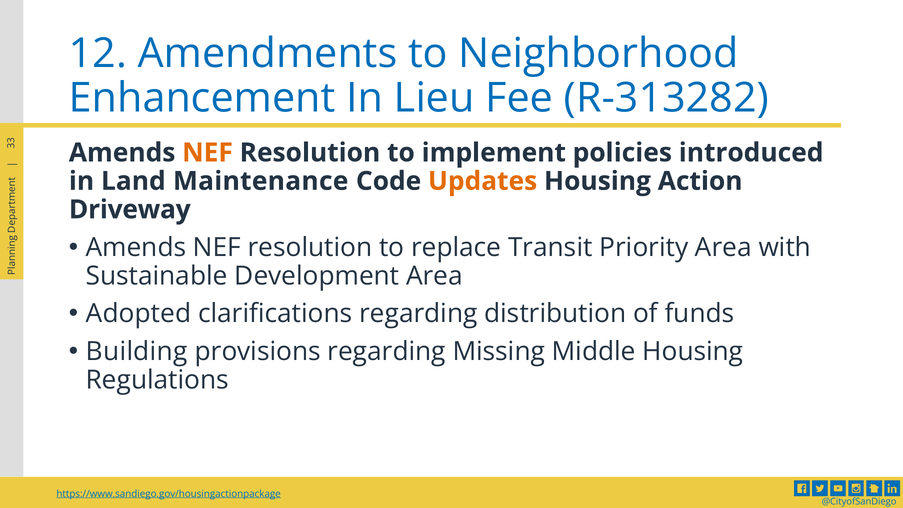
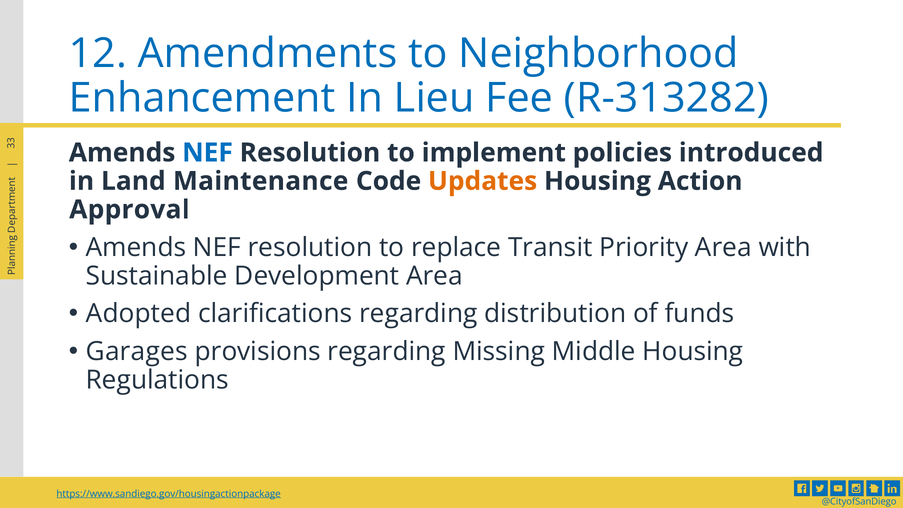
NEF at (208, 153) colour: orange -> blue
Driveway: Driveway -> Approval
Building: Building -> Garages
